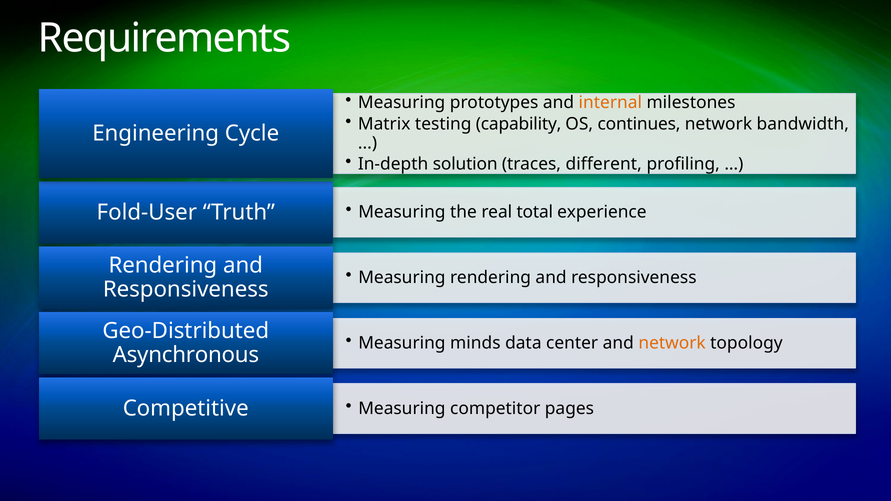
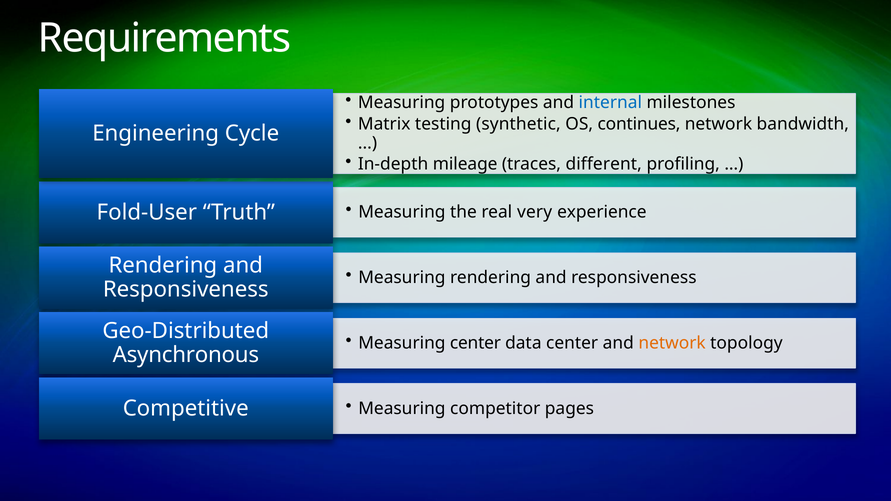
internal colour: orange -> blue
capability: capability -> synthetic
solution: solution -> mileage
total: total -> very
Measuring minds: minds -> center
